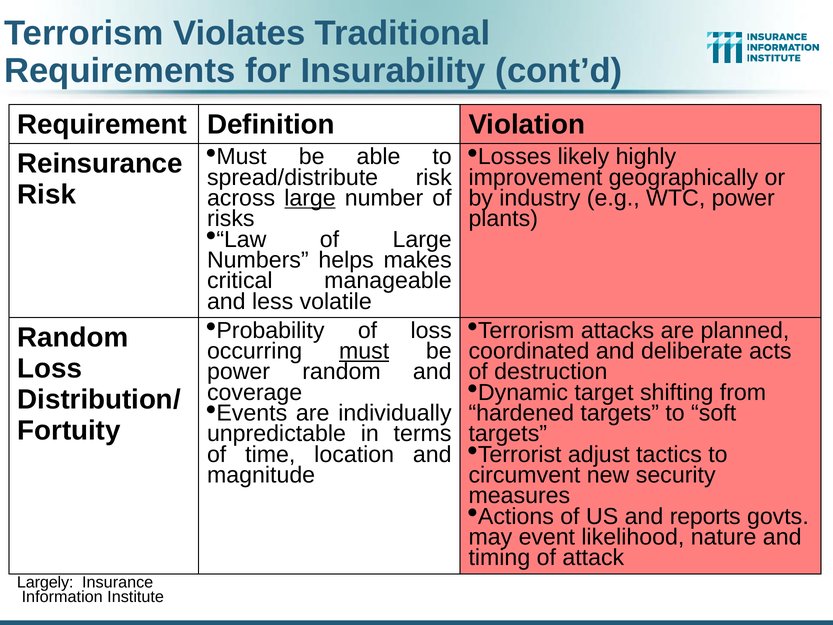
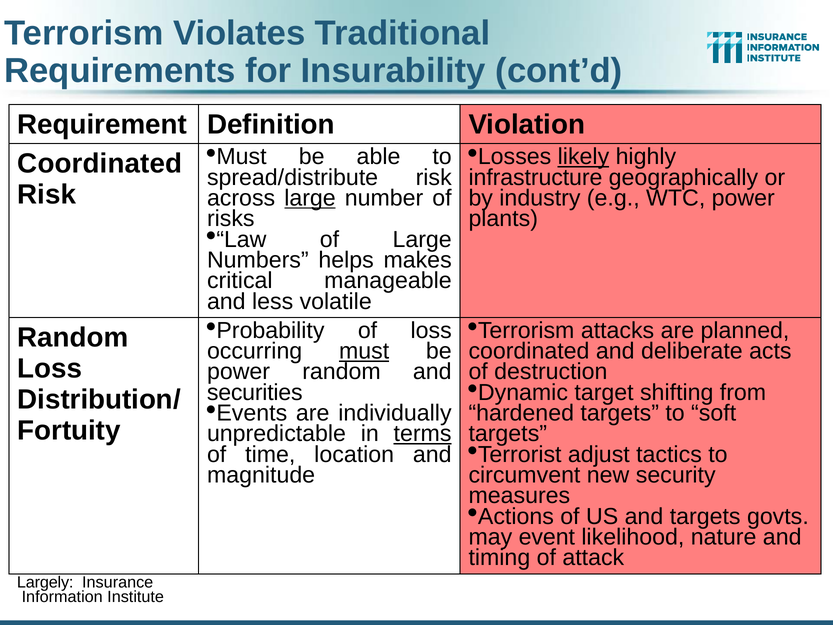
likely underline: none -> present
Reinsurance at (100, 164): Reinsurance -> Coordinated
improvement: improvement -> infrastructure
coverage: coverage -> securities
terms underline: none -> present
and reports: reports -> targets
